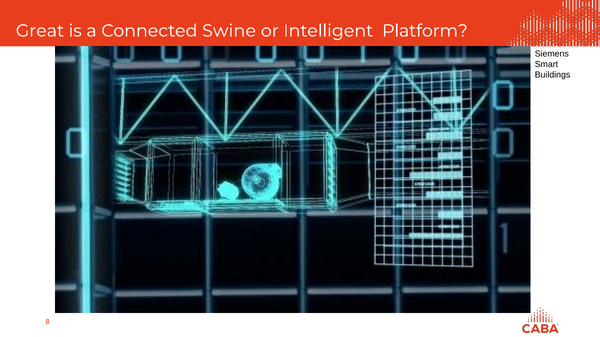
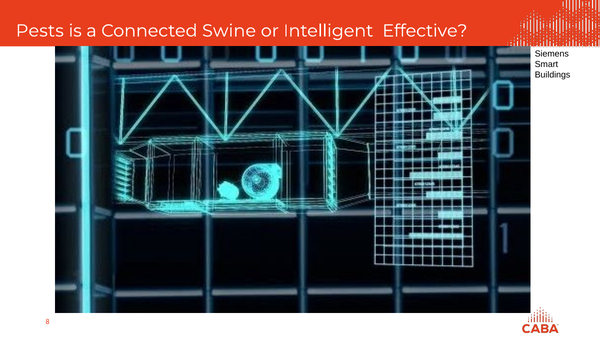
Great: Great -> Pests
Platform: Platform -> Effective
